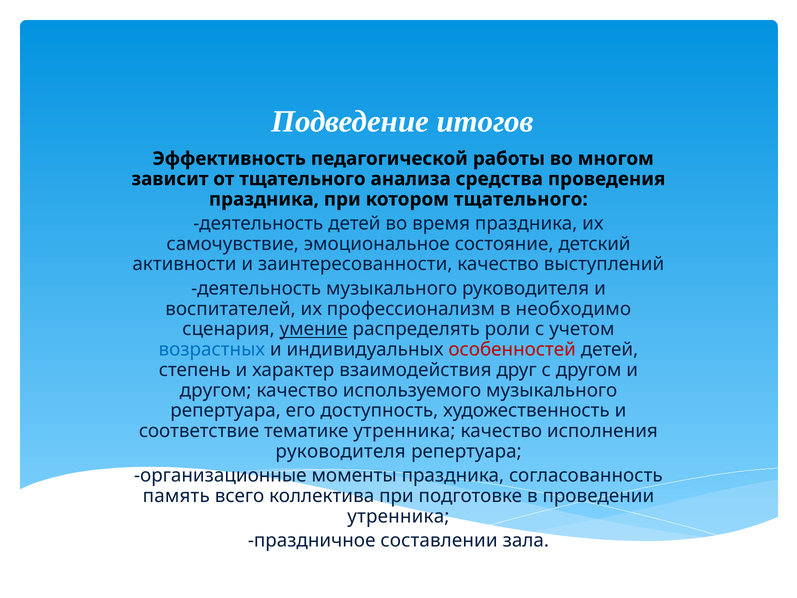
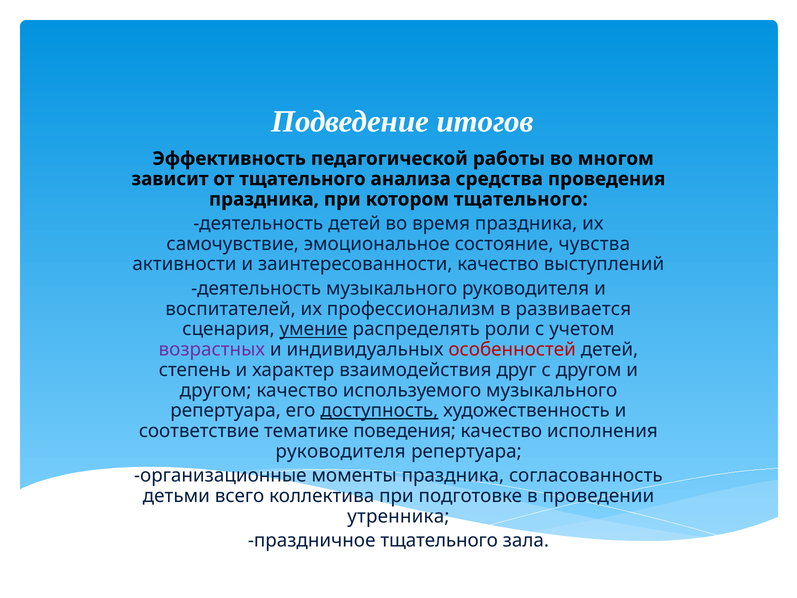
детский: детский -> чувства
необходимо: необходимо -> развивается
возрастных colour: blue -> purple
доступность underline: none -> present
тематике утренника: утренника -> поведения
память: память -> детьми
праздничное составлении: составлении -> тщательного
